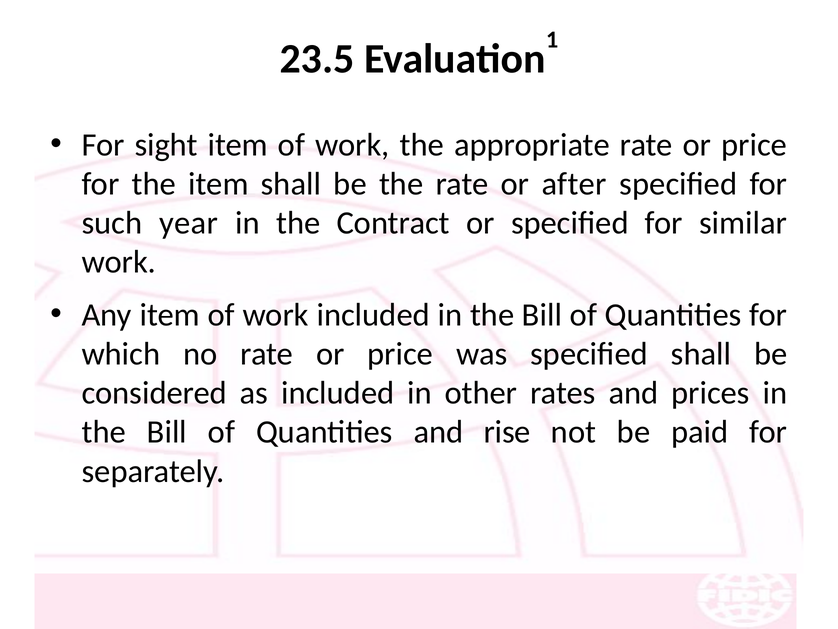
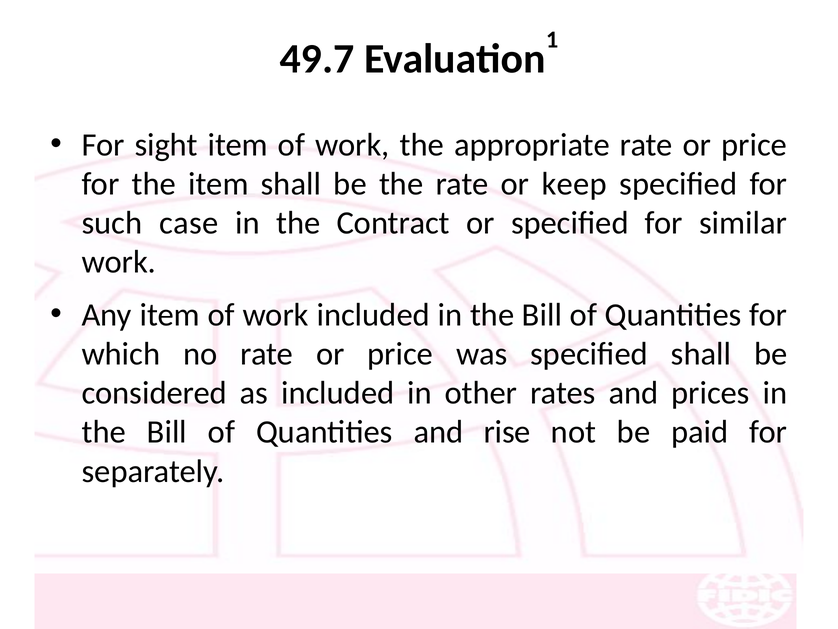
23.5: 23.5 -> 49.7
after: after -> keep
year: year -> case
